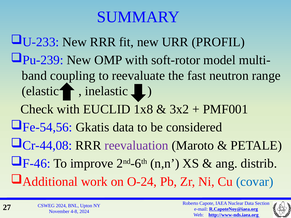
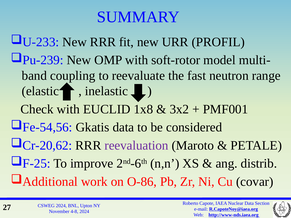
Cr-44,08: Cr-44,08 -> Cr-20,62
F-46: F-46 -> F-25
O-24: O-24 -> O-86
covar colour: blue -> black
